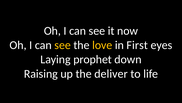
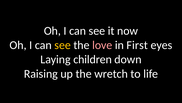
love colour: yellow -> pink
prophet: prophet -> children
deliver: deliver -> wretch
